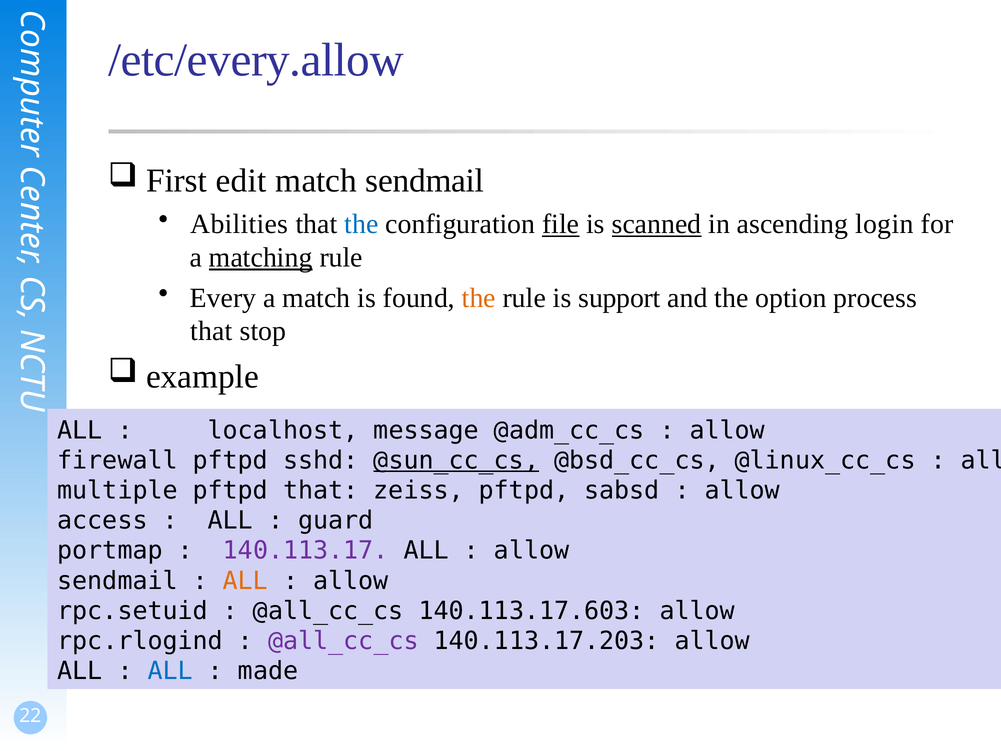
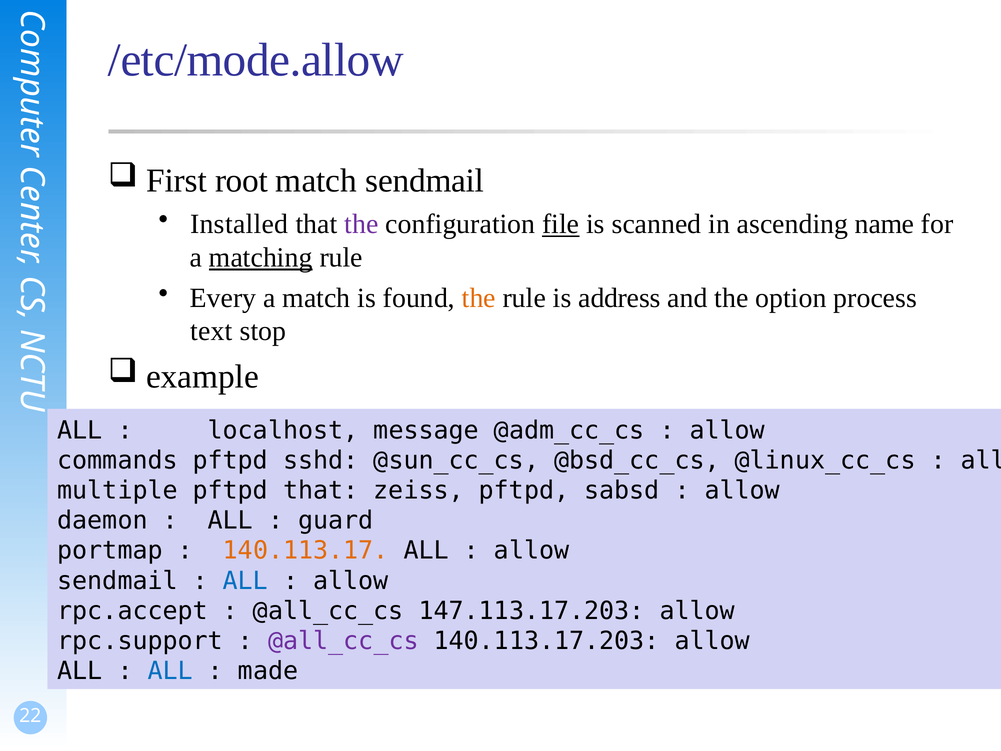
/etc/every.allow: /etc/every.allow -> /etc/mode.allow
edit: edit -> root
Abilities: Abilities -> Installed
the at (361, 224) colour: blue -> purple
scanned underline: present -> none
login: login -> name
support: support -> address
that at (211, 331): that -> text
firewall: firewall -> commands
@sun_cc_cs underline: present -> none
access: access -> daemon
140.113.17 colour: purple -> orange
ALL at (245, 581) colour: orange -> blue
rpc.setuid: rpc.setuid -> rpc.accept
140.113.17.603: 140.113.17.603 -> 147.113.17.203
rpc.rlogind: rpc.rlogind -> rpc.support
